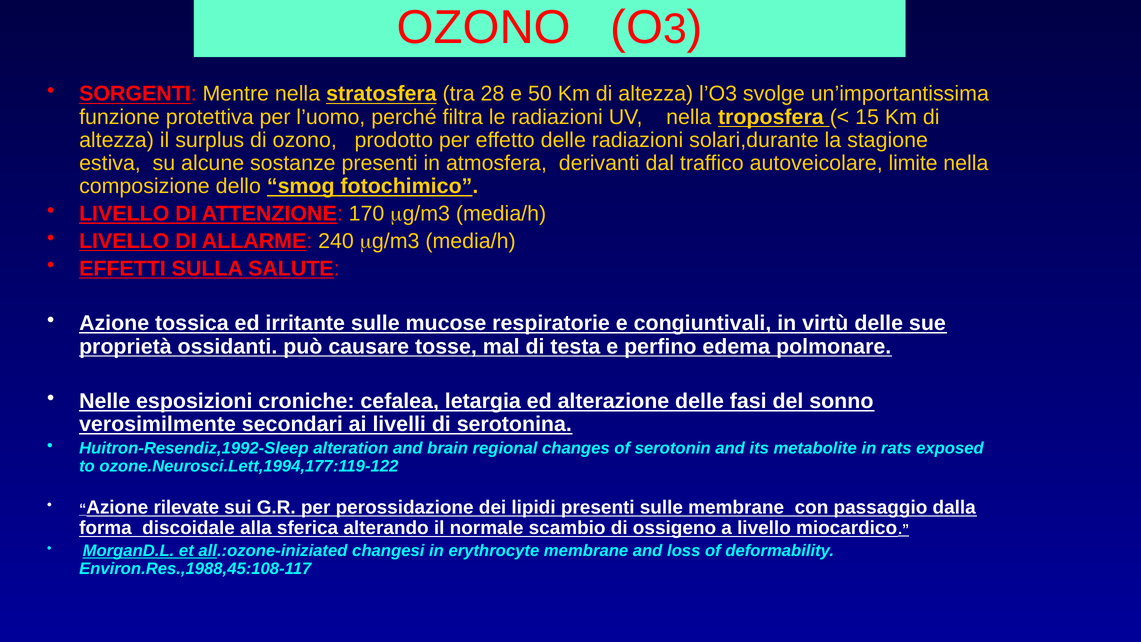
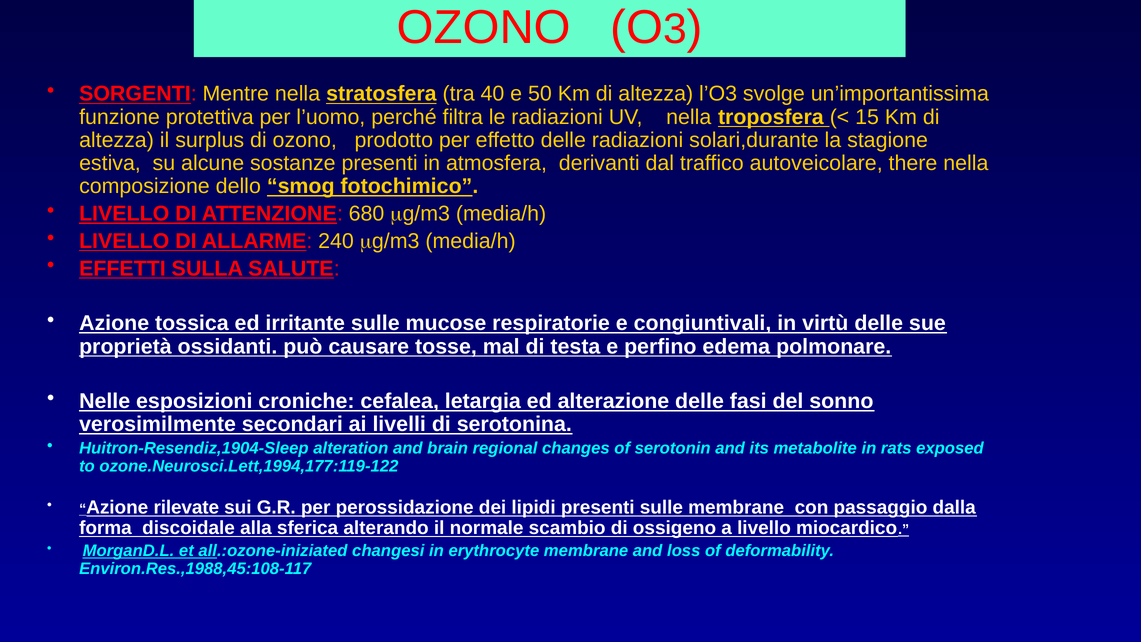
28: 28 -> 40
limite: limite -> there
170: 170 -> 680
Huitron-Resendiz,1992-Sleep: Huitron-Resendiz,1992-Sleep -> Huitron-Resendiz,1904-Sleep
